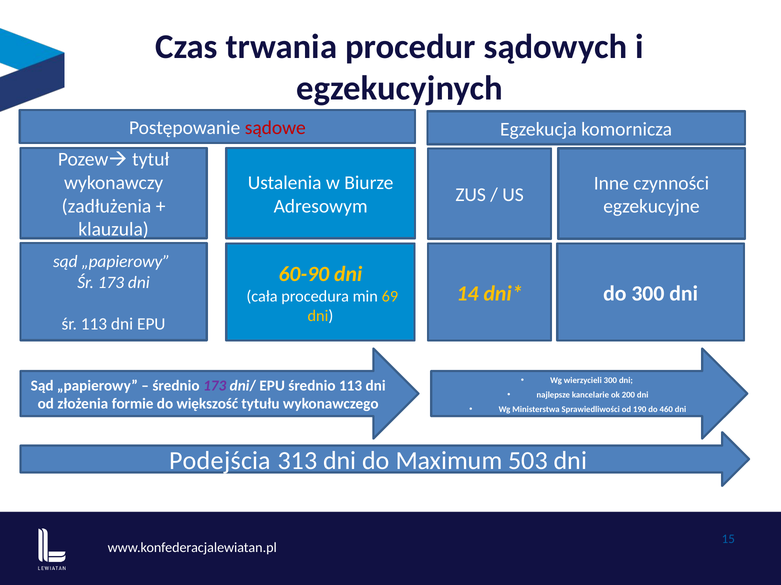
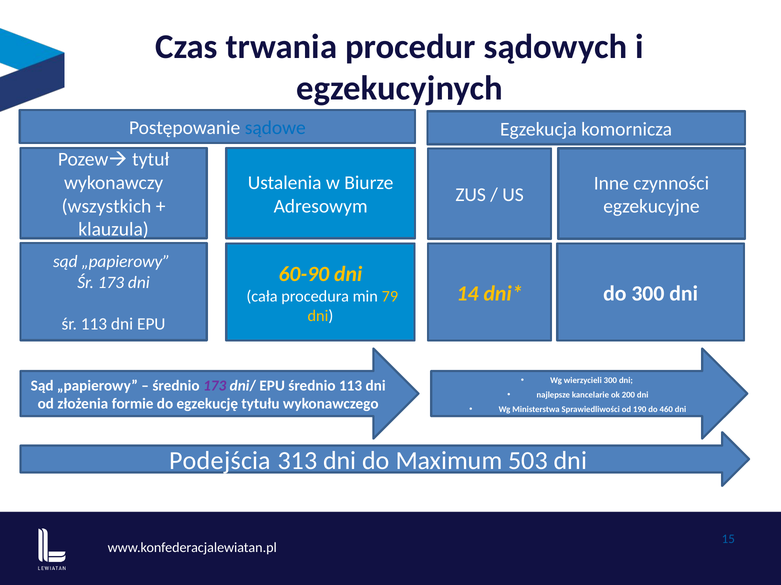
sądowe colour: red -> blue
zadłużenia: zadłużenia -> wszystkich
69: 69 -> 79
większość: większość -> egzekucję
